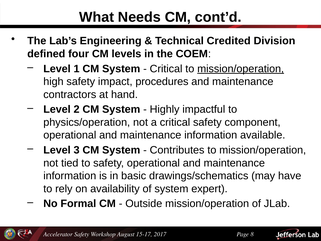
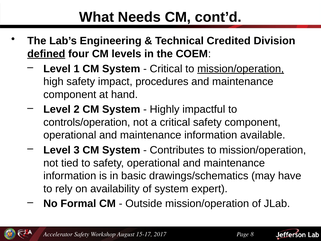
defined underline: none -> present
contractors at (70, 94): contractors -> component
physics/operation: physics/operation -> controls/operation
